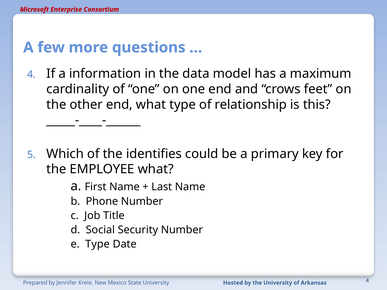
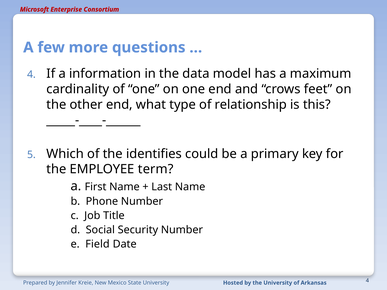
EMPLOYEE what: what -> term
e Type: Type -> Field
